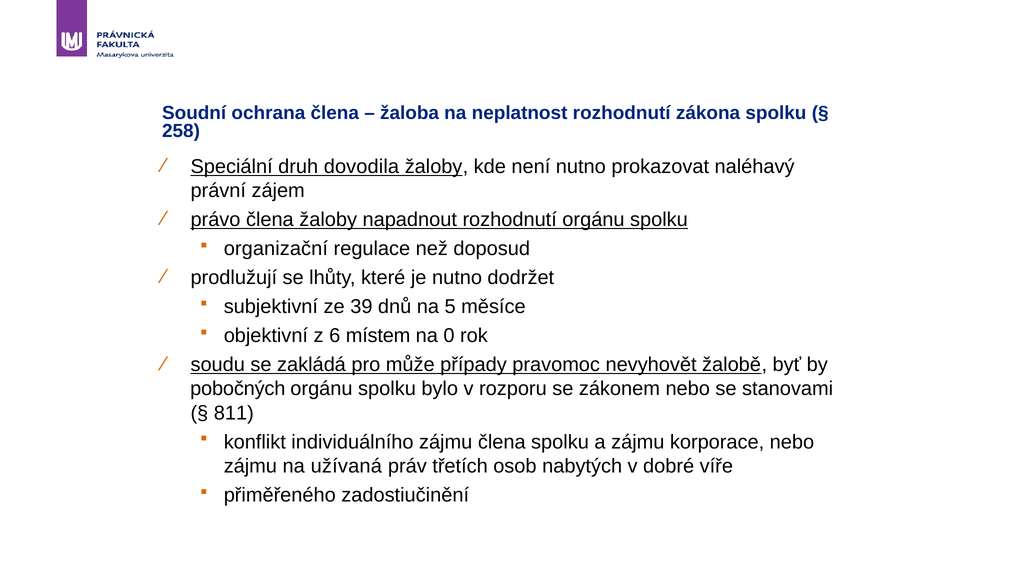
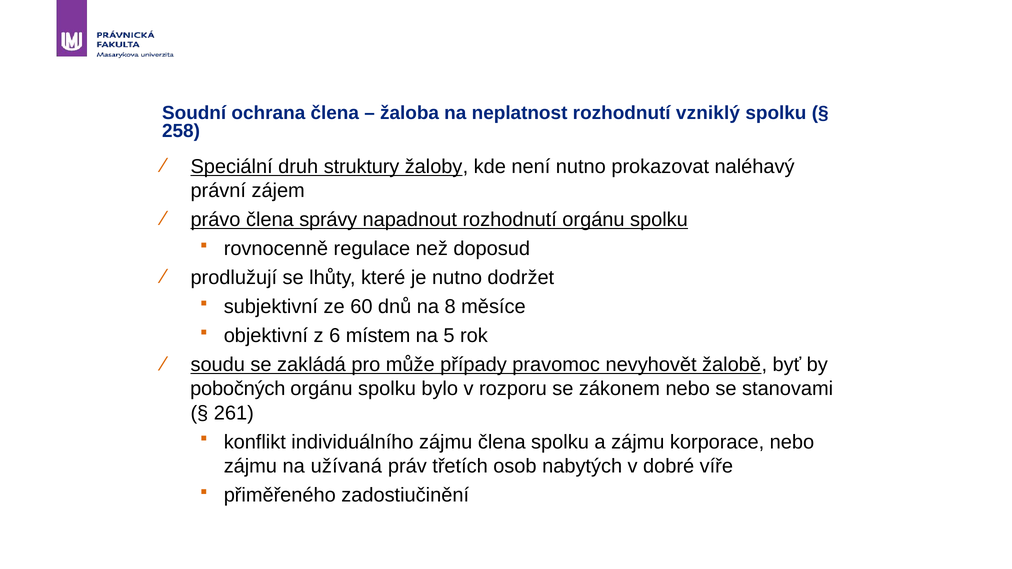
zákona: zákona -> vzniklý
dovodila: dovodila -> struktury
člena žaloby: žaloby -> správy
organizační: organizační -> rovnocenně
39: 39 -> 60
5: 5 -> 8
0: 0 -> 5
811: 811 -> 261
